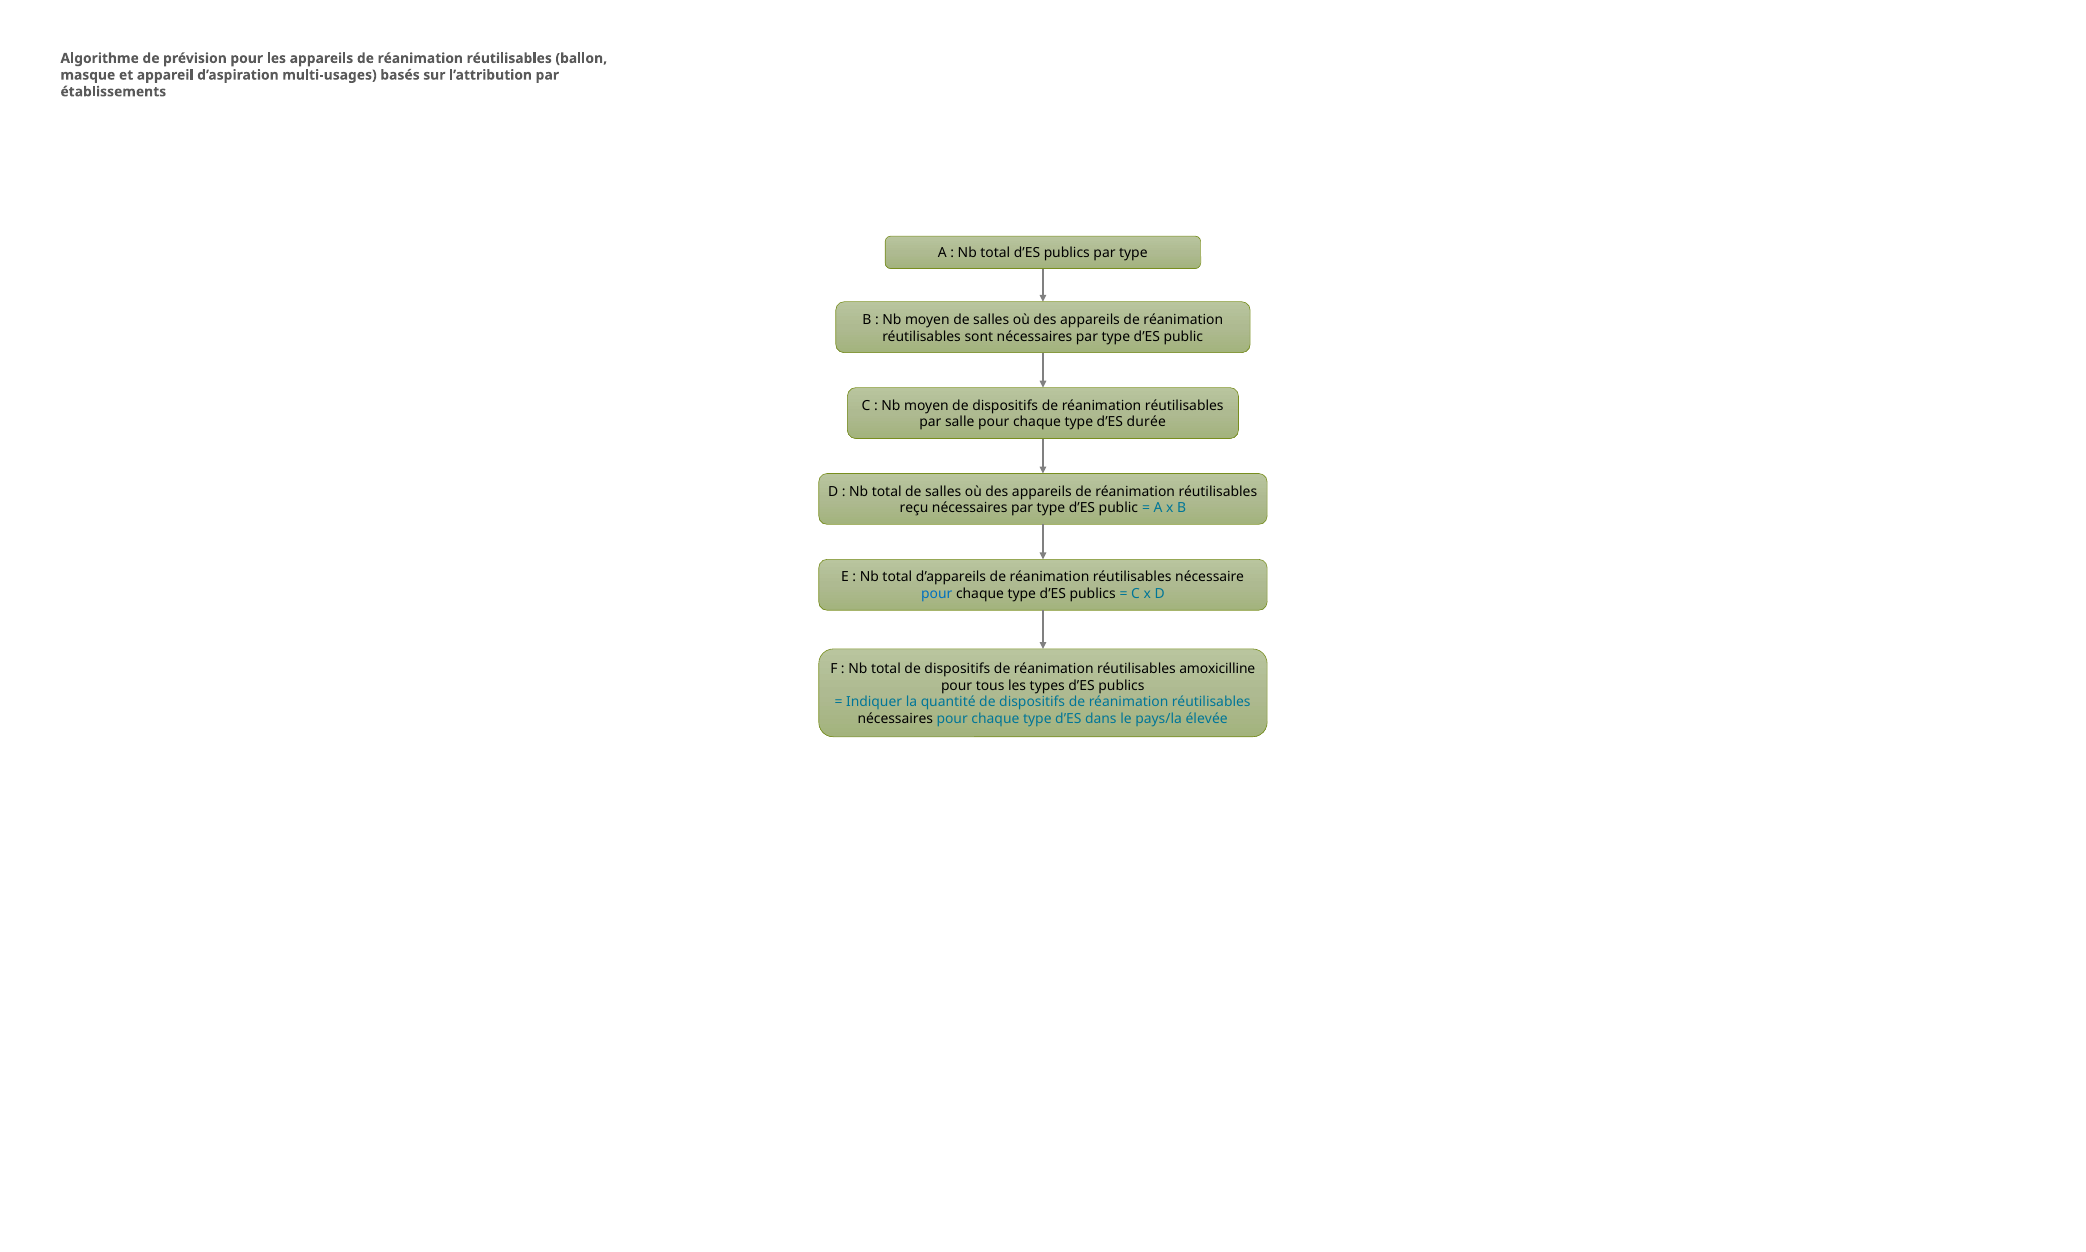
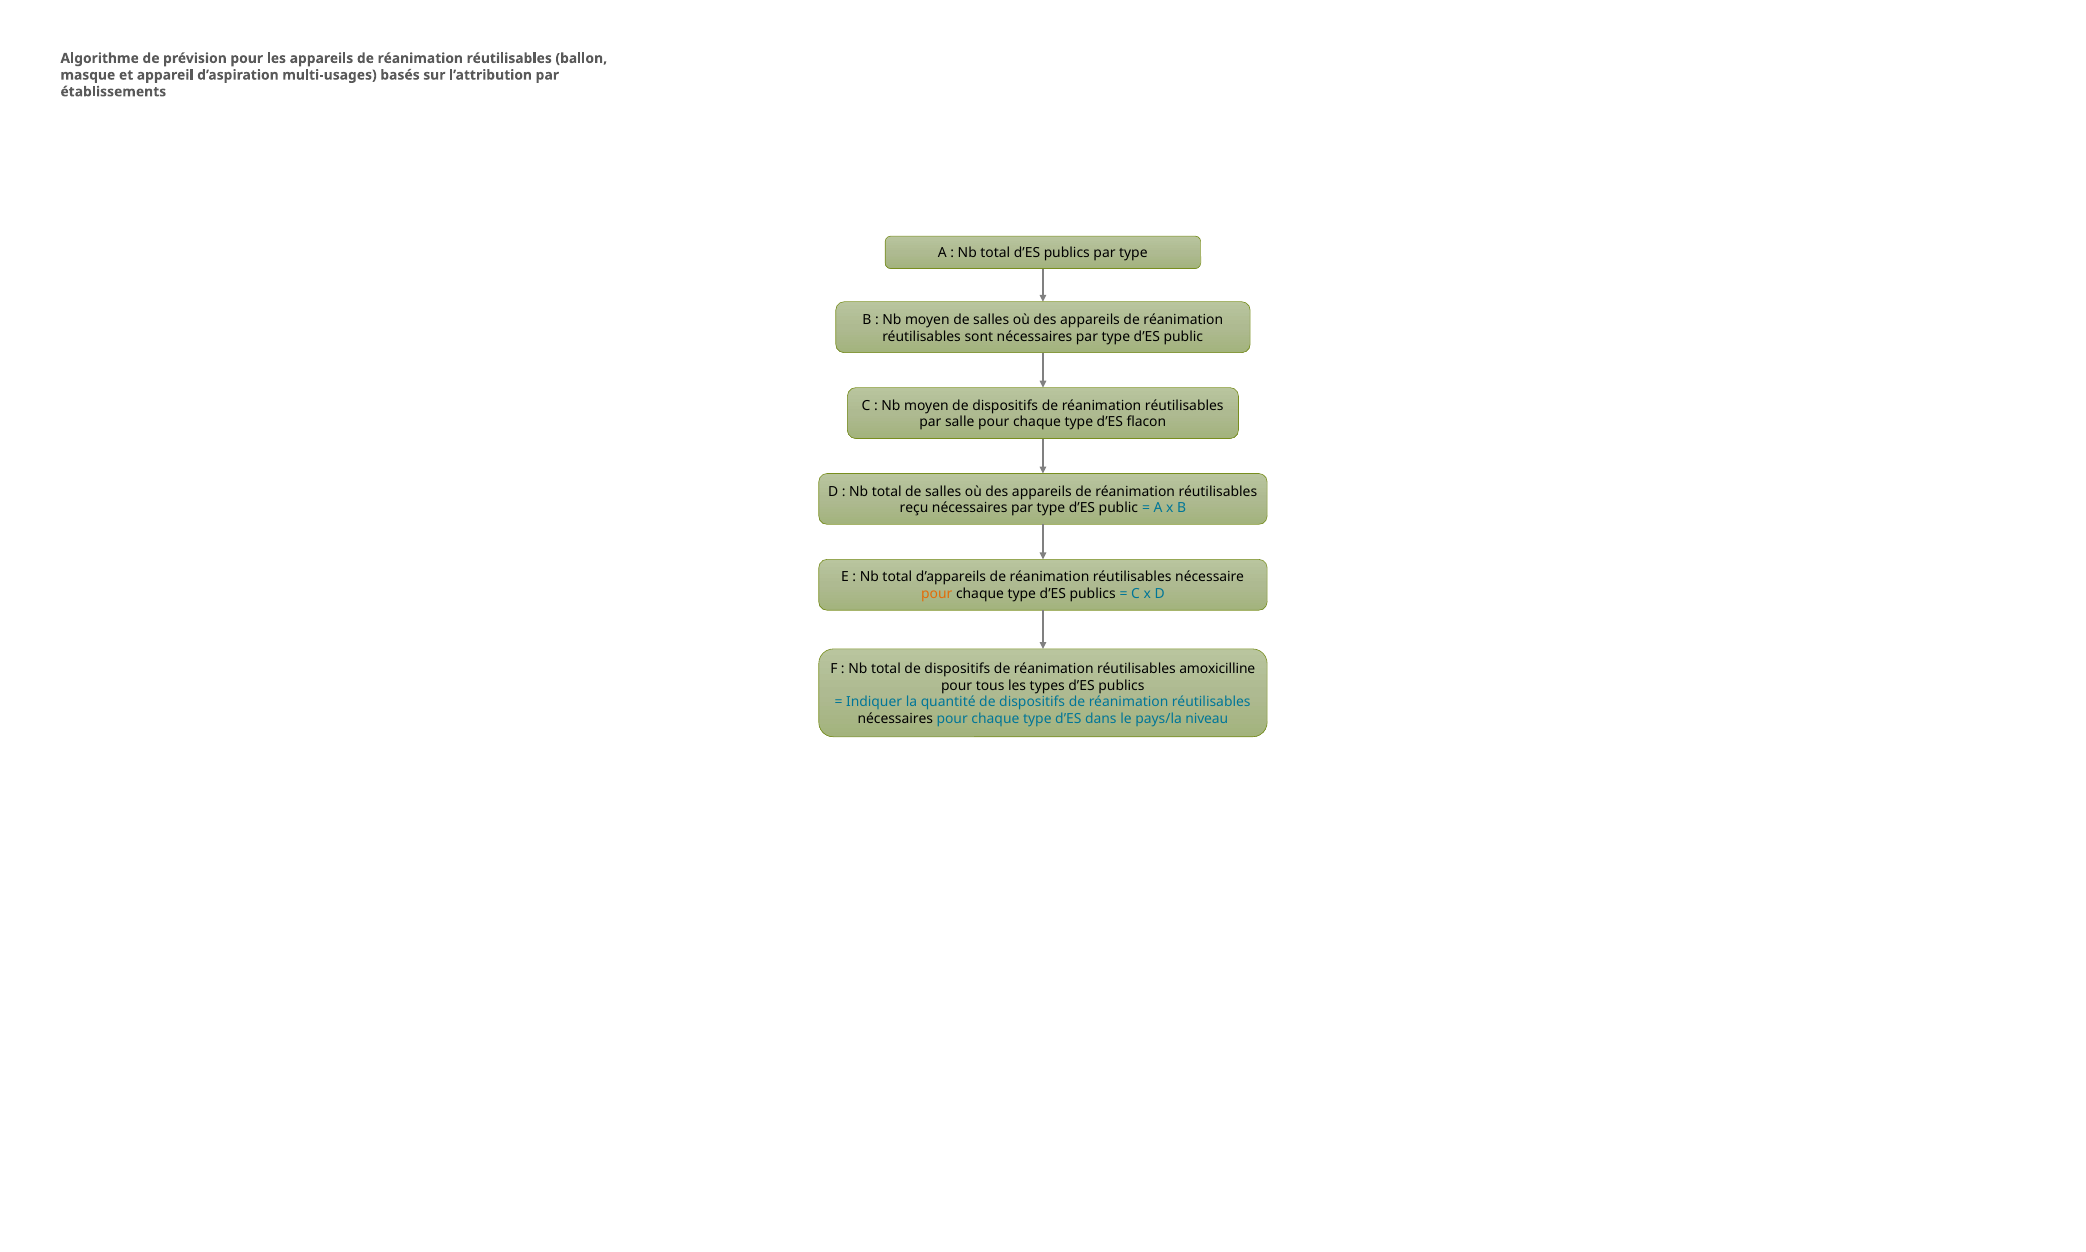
durée: durée -> flacon
pour at (937, 594) colour: blue -> orange
élevée: élevée -> niveau
